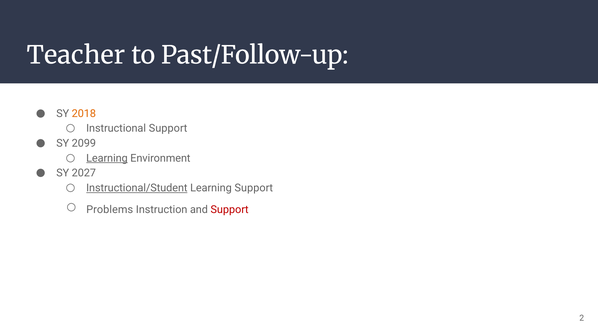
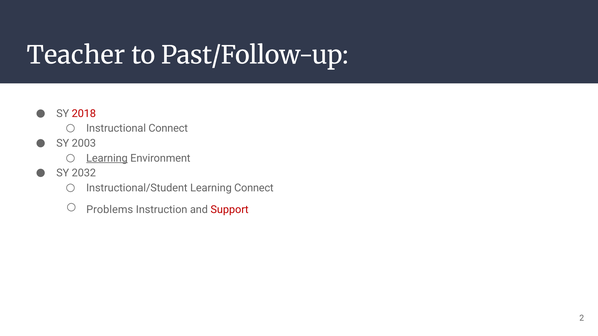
2018 colour: orange -> red
Instructional Support: Support -> Connect
2099: 2099 -> 2003
2027: 2027 -> 2032
Instructional/Student underline: present -> none
Learning Support: Support -> Connect
